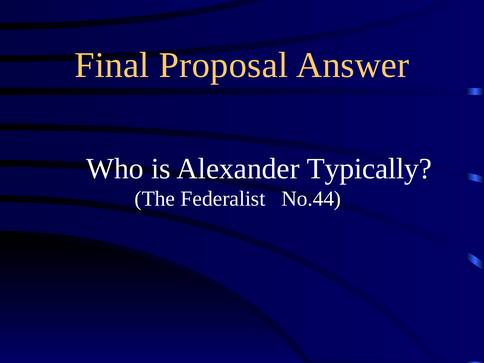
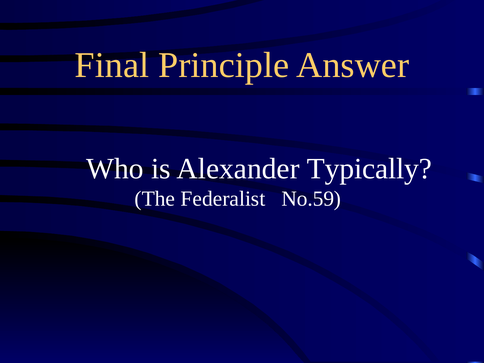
Proposal: Proposal -> Principle
No.44: No.44 -> No.59
